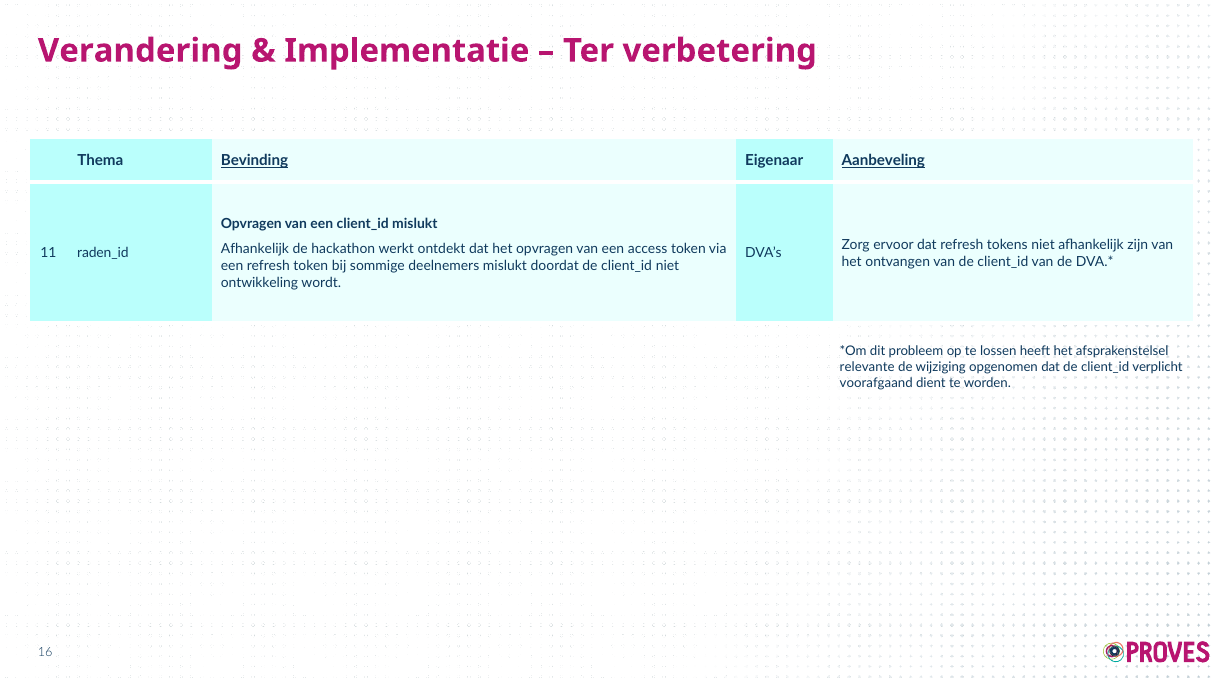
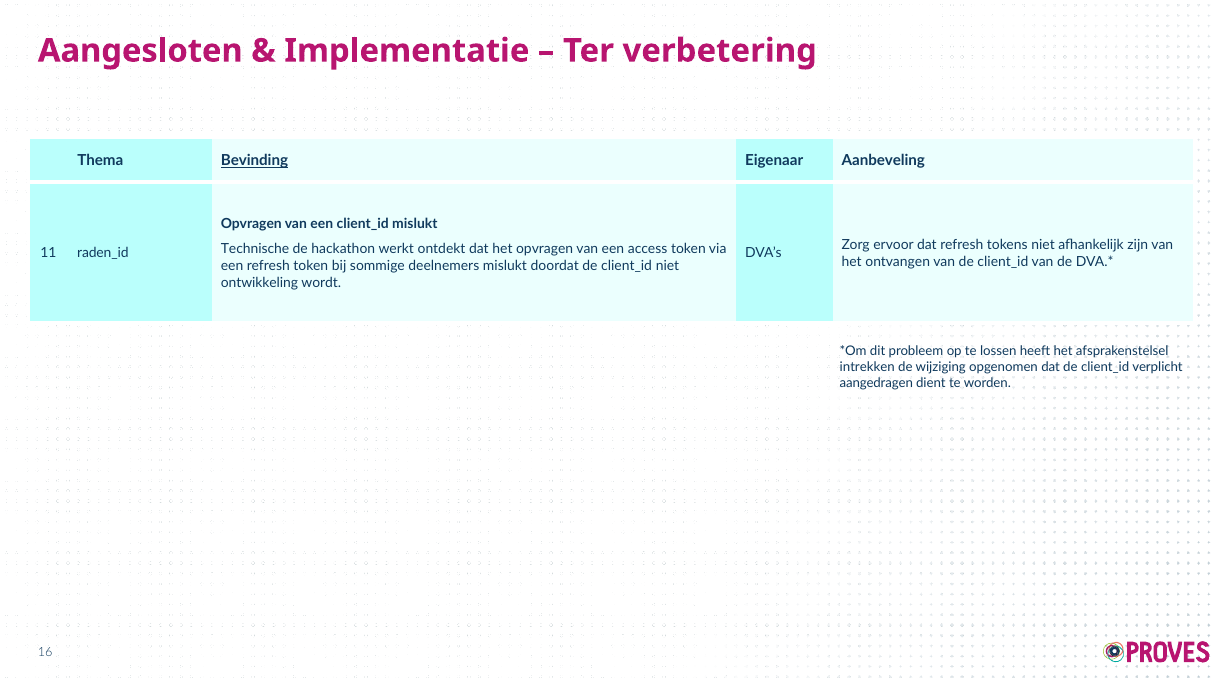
Verandering: Verandering -> Aangesloten
Aanbeveling underline: present -> none
Afhankelijk at (255, 249): Afhankelijk -> Technische
relevante: relevante -> intrekken
voorafgaand: voorafgaand -> aangedragen
